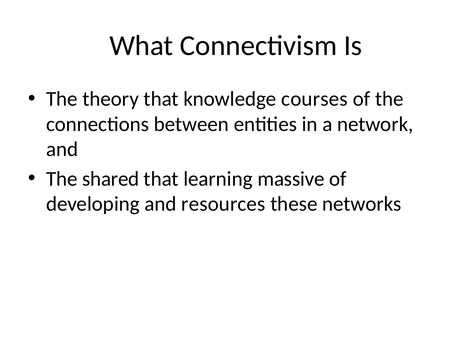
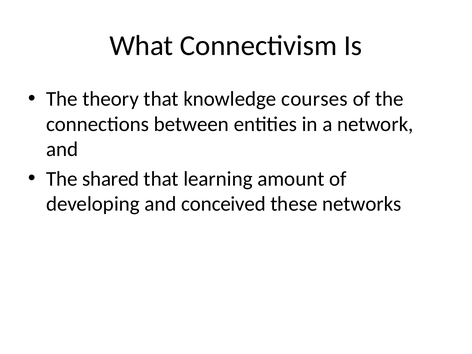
massive: massive -> amount
resources: resources -> conceived
